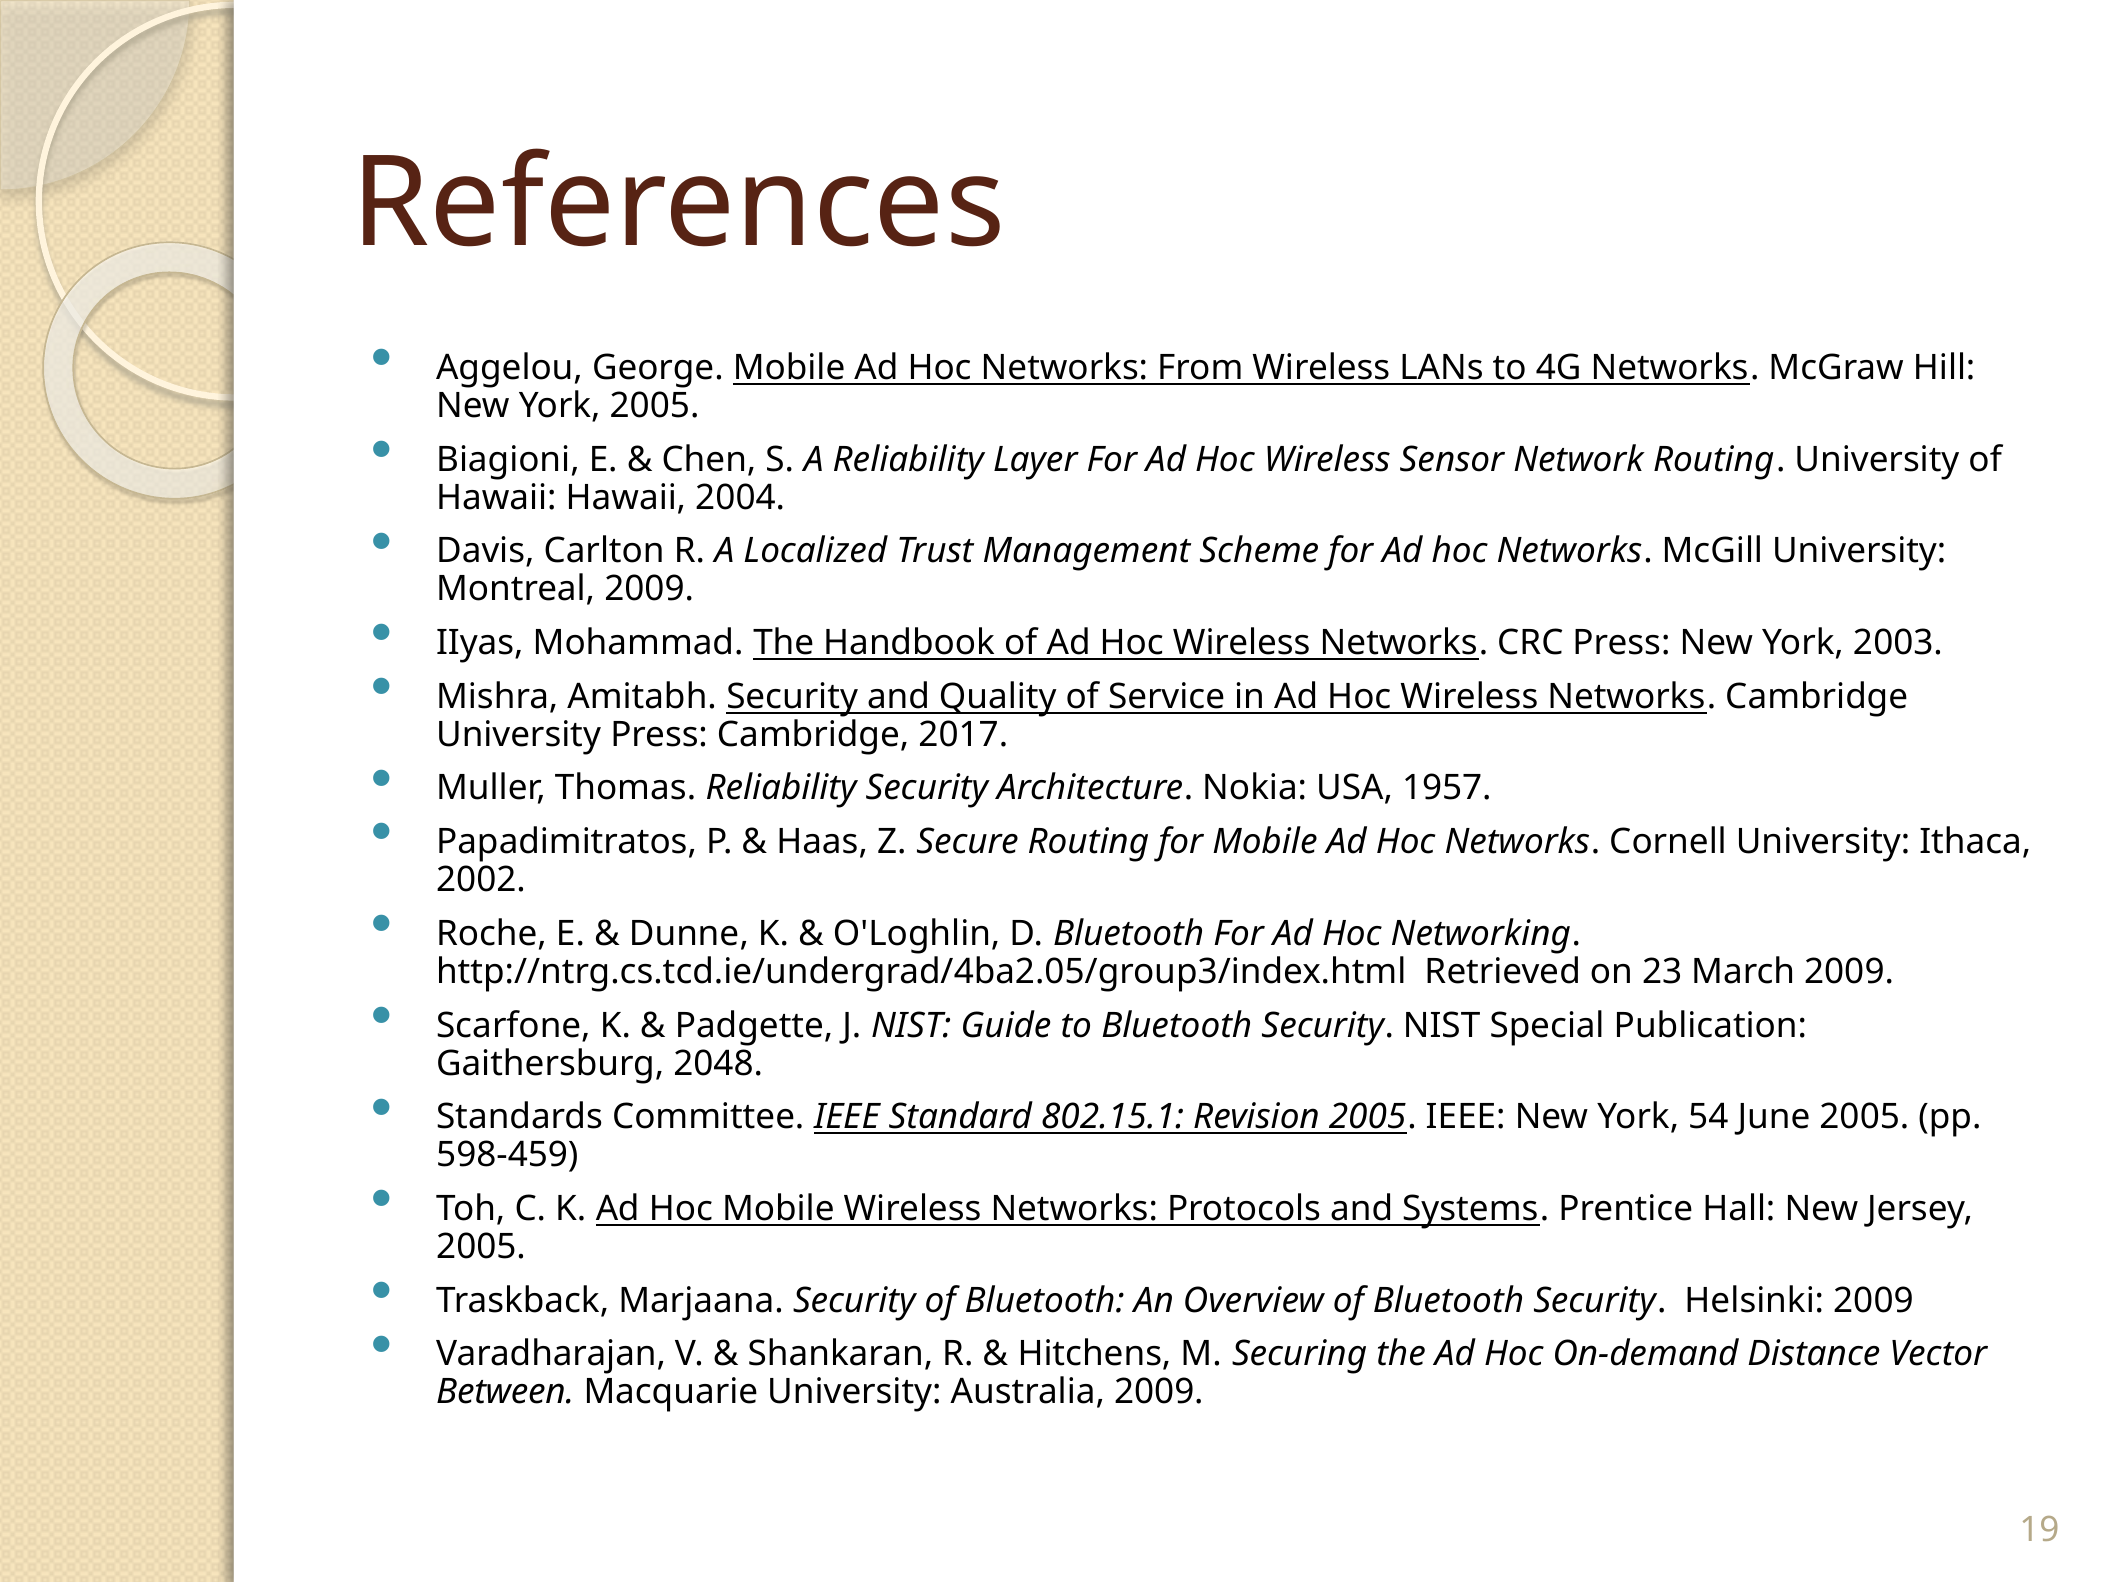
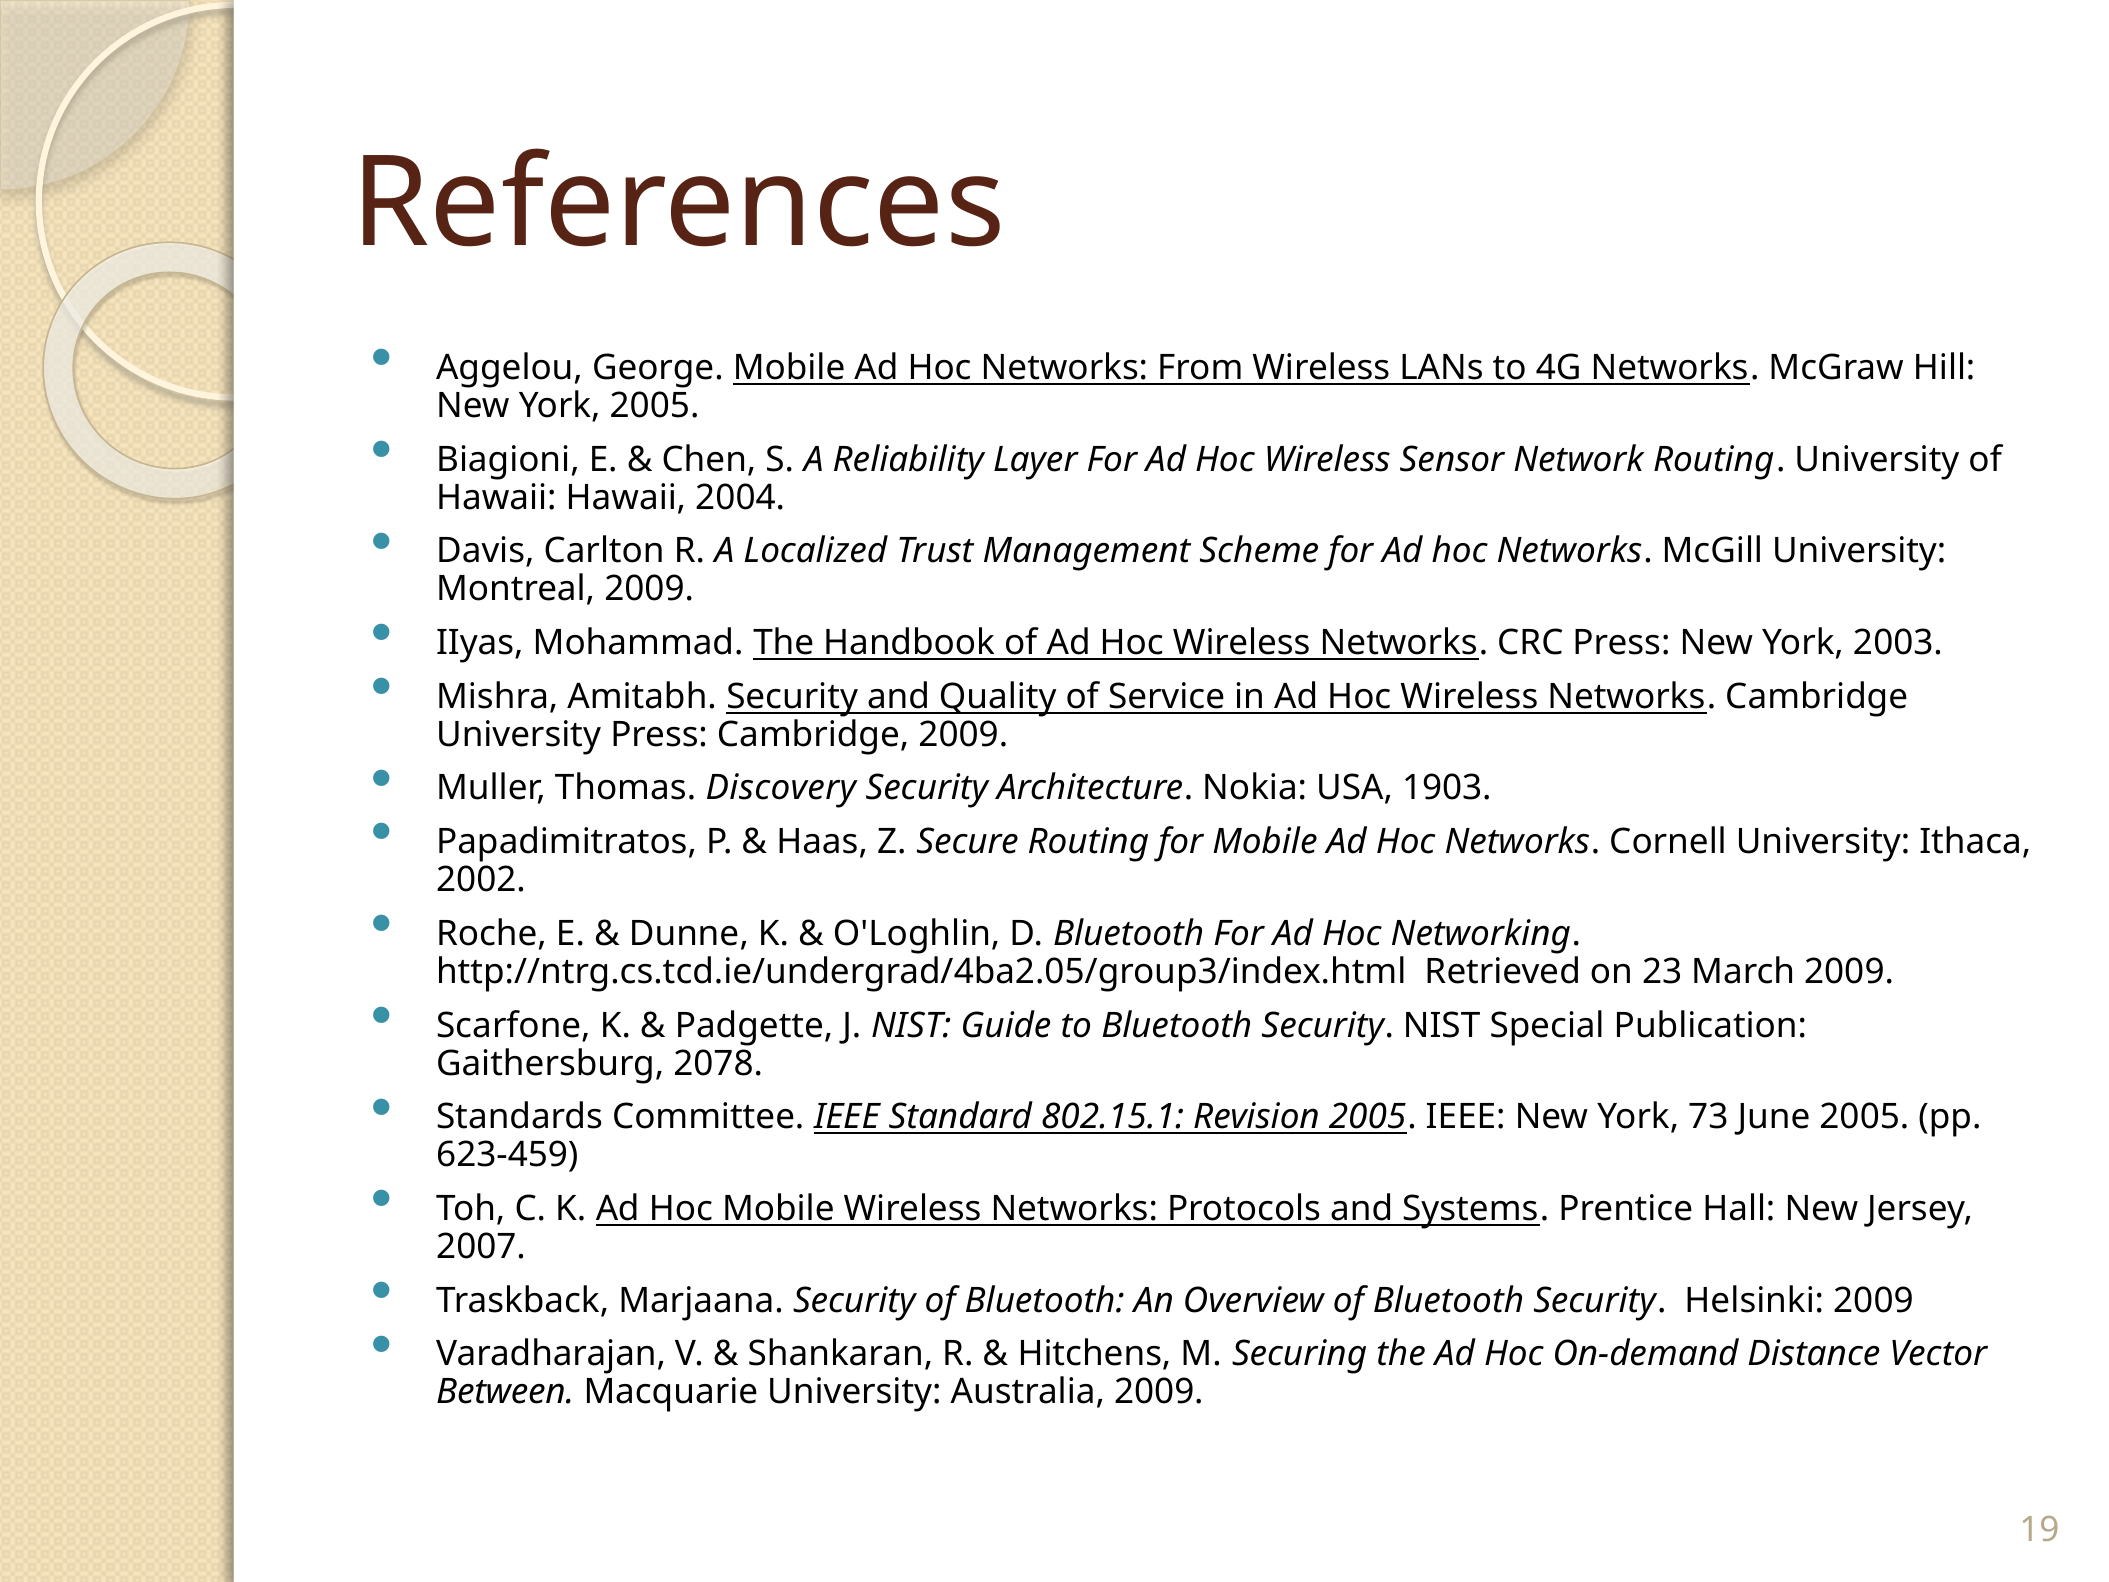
Cambridge 2017: 2017 -> 2009
Thomas Reliability: Reliability -> Discovery
1957: 1957 -> 1903
2048: 2048 -> 2078
54: 54 -> 73
598-459: 598-459 -> 623-459
2005 at (481, 1247): 2005 -> 2007
